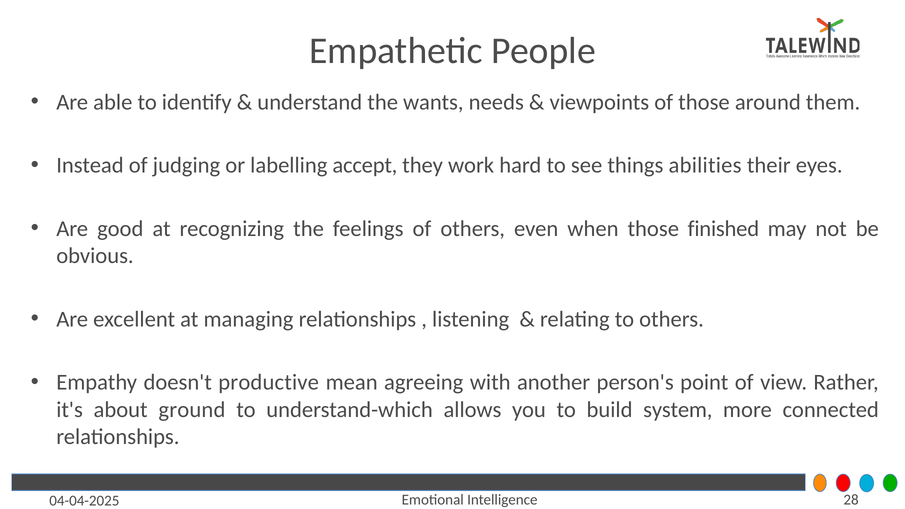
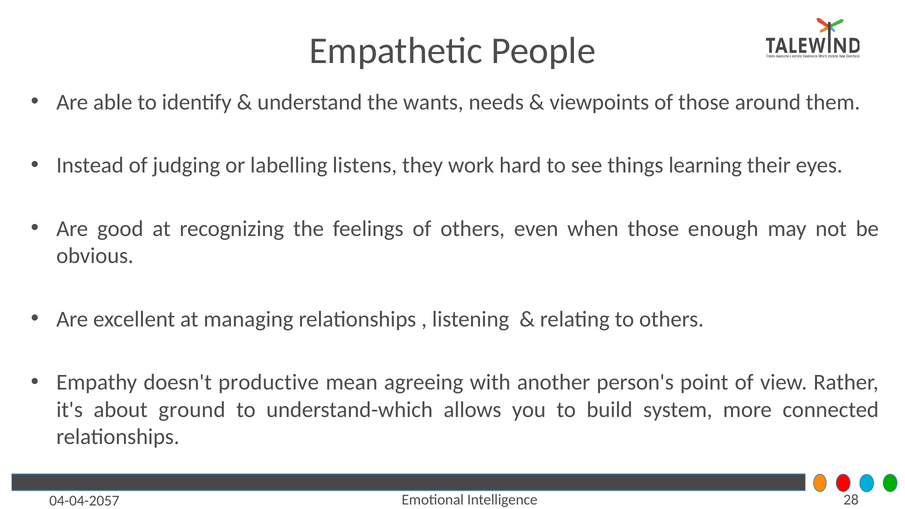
accept: accept -> listens
abilities: abilities -> learning
finished: finished -> enough
04-04-2025: 04-04-2025 -> 04-04-2057
